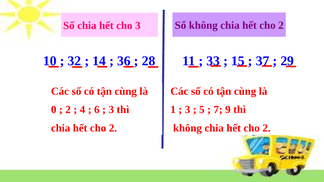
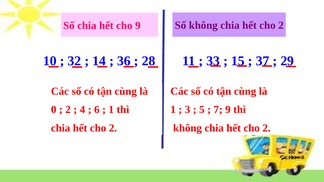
cho 3: 3 -> 9
3 at (111, 110): 3 -> 1
